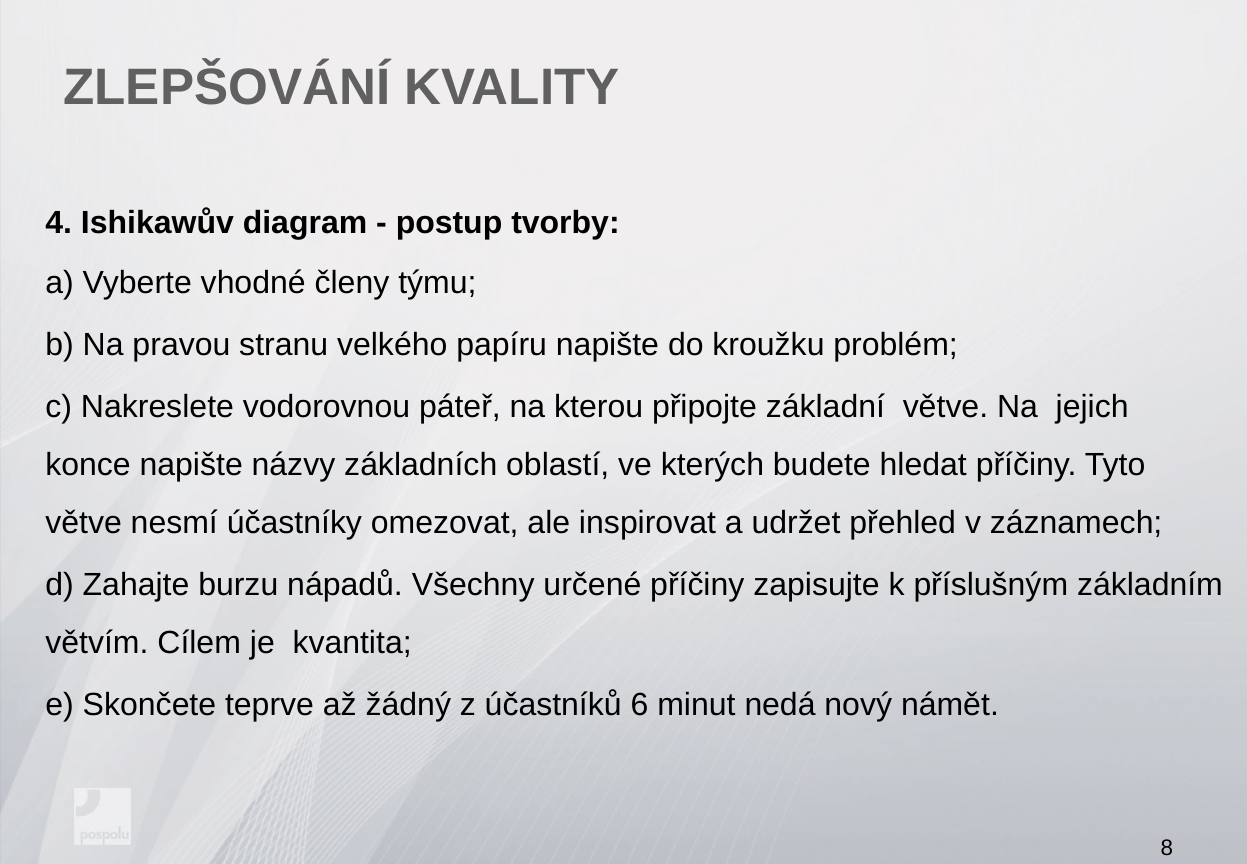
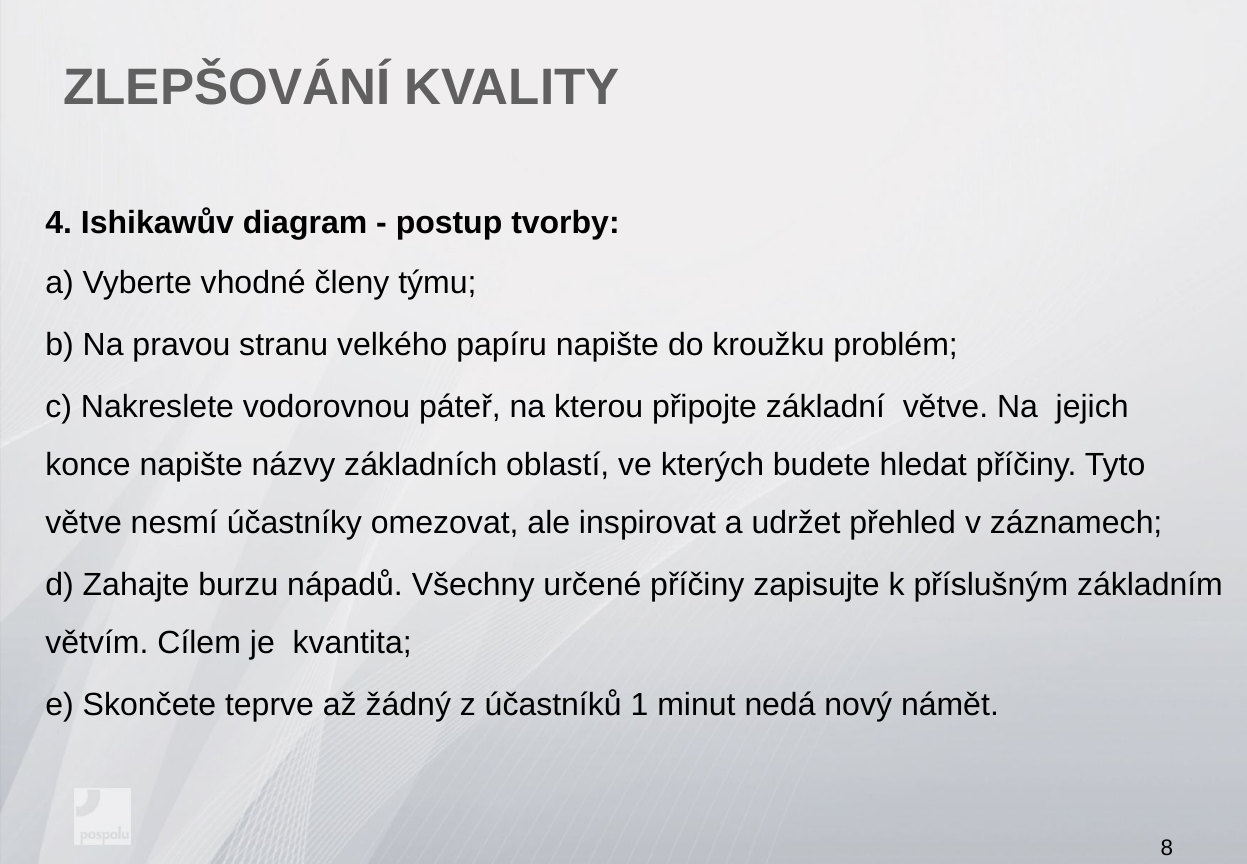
6: 6 -> 1
